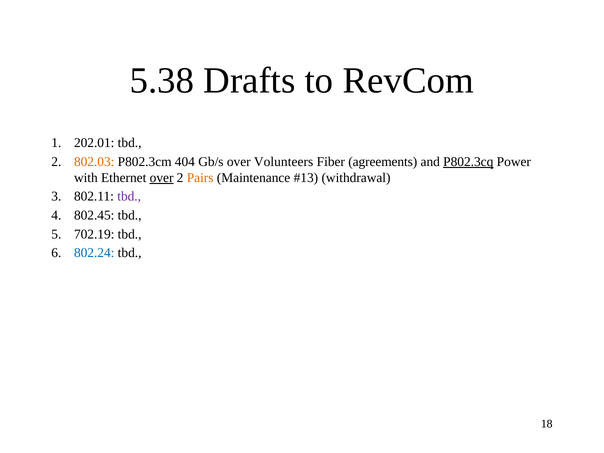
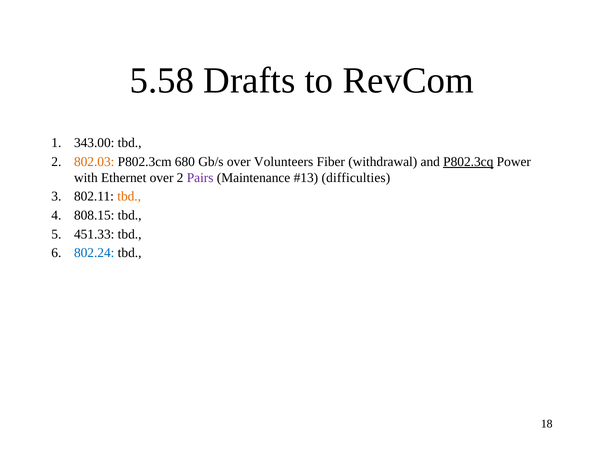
5.38: 5.38 -> 5.58
202.01: 202.01 -> 343.00
404: 404 -> 680
agreements: agreements -> withdrawal
over at (162, 178) underline: present -> none
Pairs colour: orange -> purple
withdrawal: withdrawal -> difficulties
tbd at (129, 197) colour: purple -> orange
802.45: 802.45 -> 808.15
702.19: 702.19 -> 451.33
